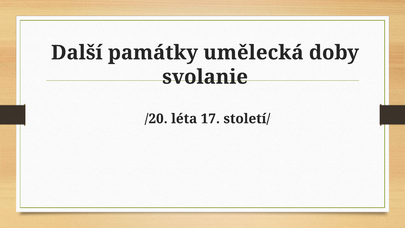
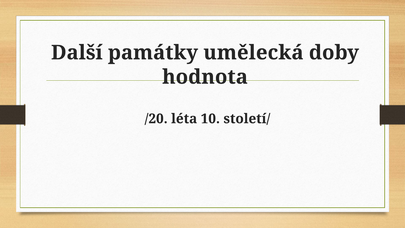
svolanie: svolanie -> hodnota
17: 17 -> 10
